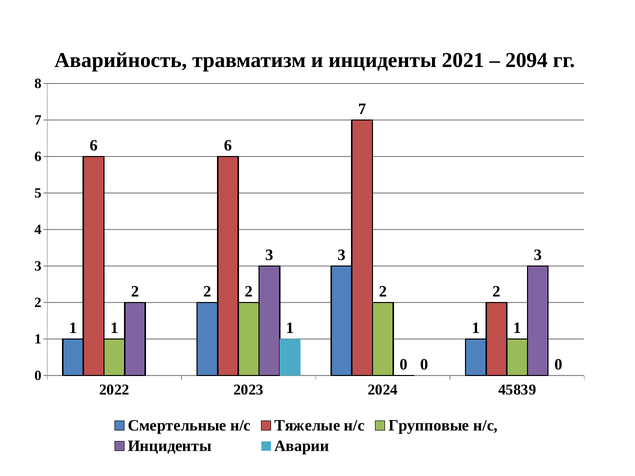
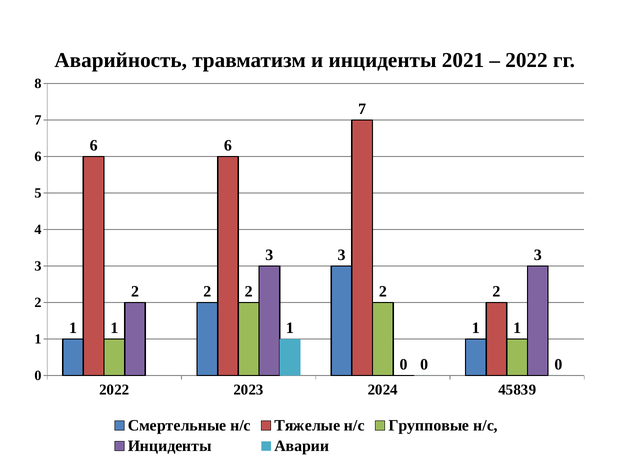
2094 at (526, 60): 2094 -> 2022
